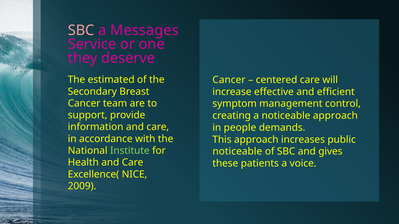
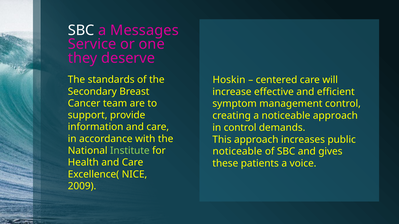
SBC at (81, 30) colour: pink -> white
estimated: estimated -> standards
Cancer at (229, 80): Cancer -> Hoskin
in people: people -> control
